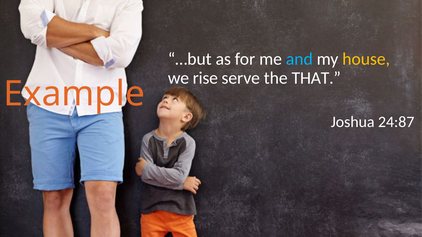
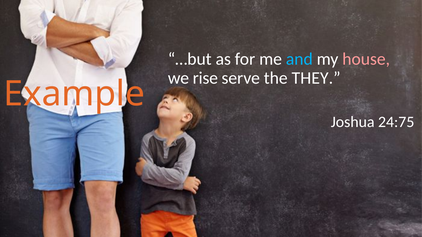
house colour: yellow -> pink
THAT: THAT -> THEY
24:87: 24:87 -> 24:75
